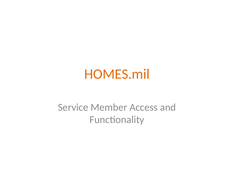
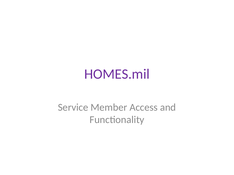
HOMES.mil colour: orange -> purple
